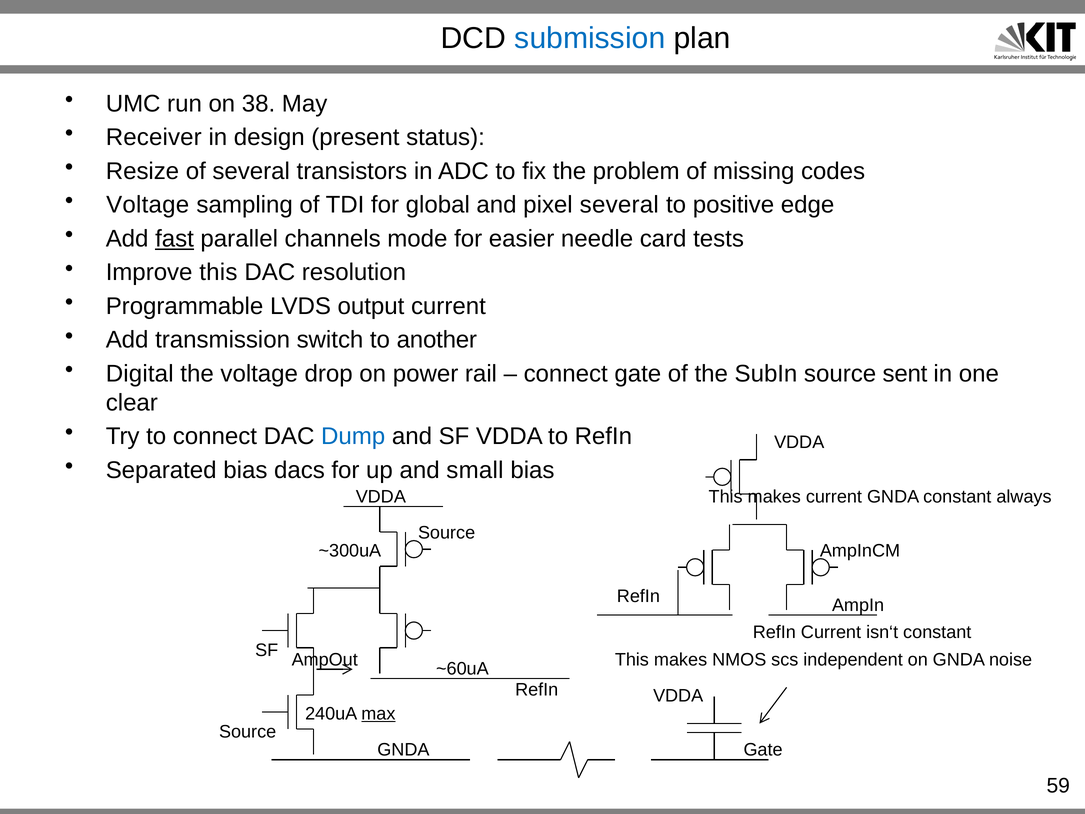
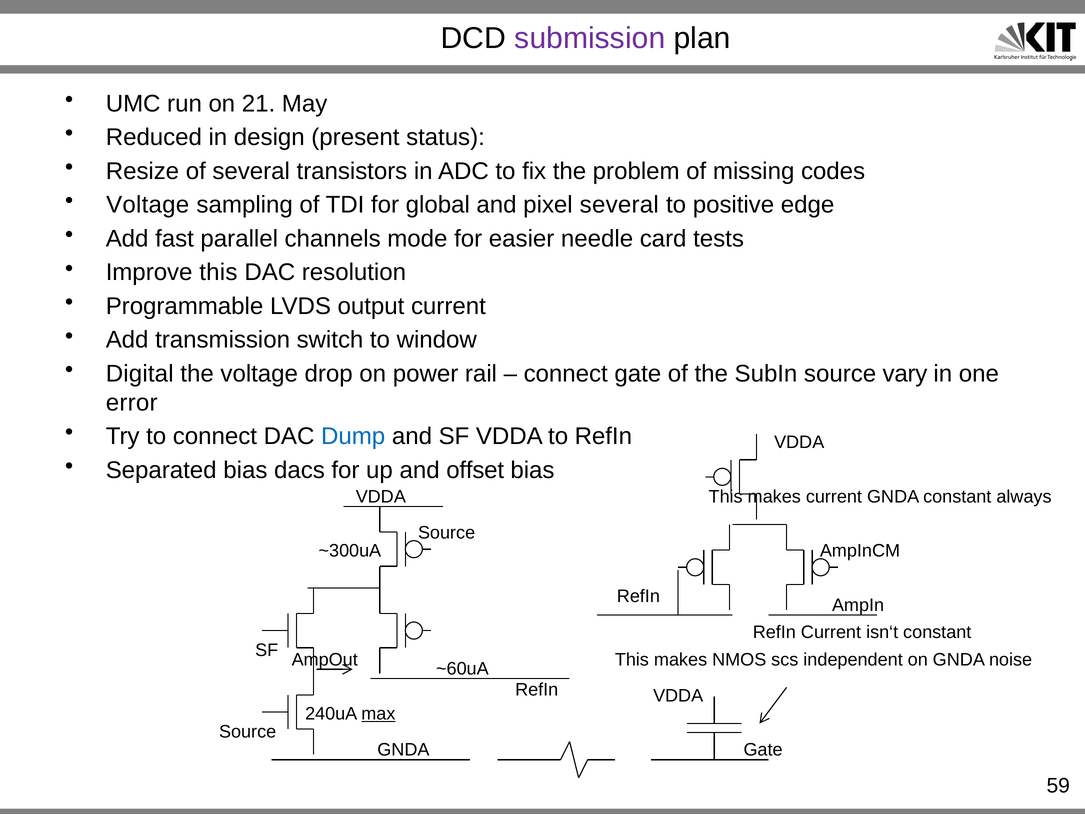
submission colour: blue -> purple
38: 38 -> 21
Receiver: Receiver -> Reduced
fast underline: present -> none
another: another -> window
sent: sent -> vary
clear: clear -> error
small: small -> offset
